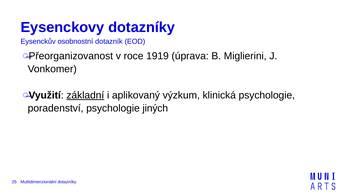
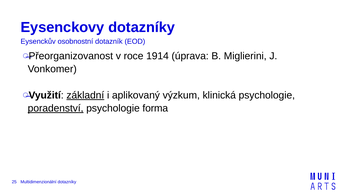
1919: 1919 -> 1914
poradenství underline: none -> present
jiných: jiných -> forma
